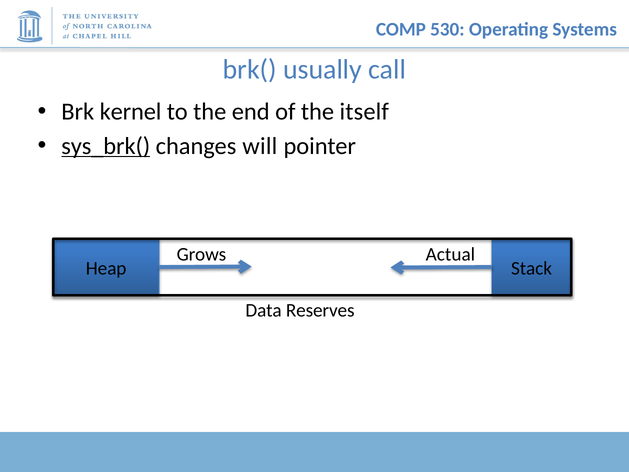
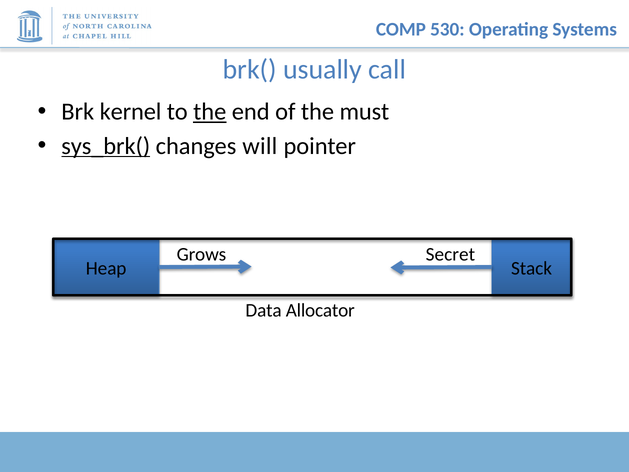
the at (210, 112) underline: none -> present
itself: itself -> must
Actual: Actual -> Secret
Reserves: Reserves -> Allocator
